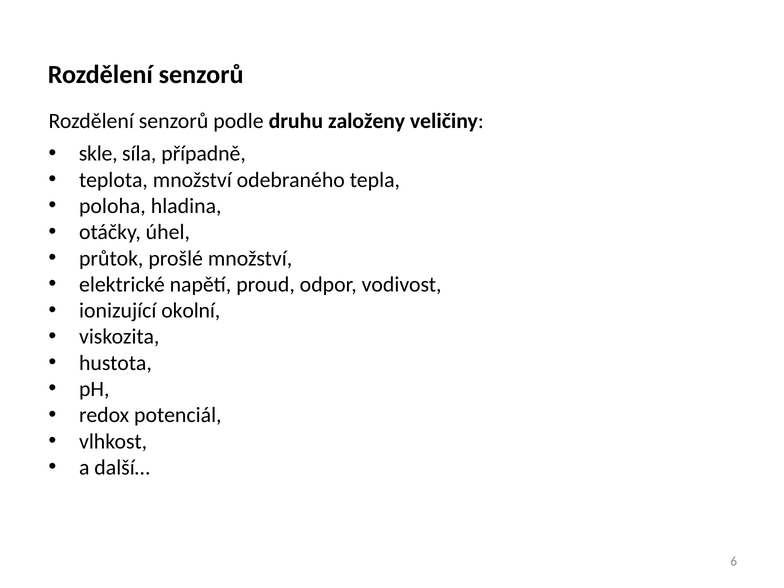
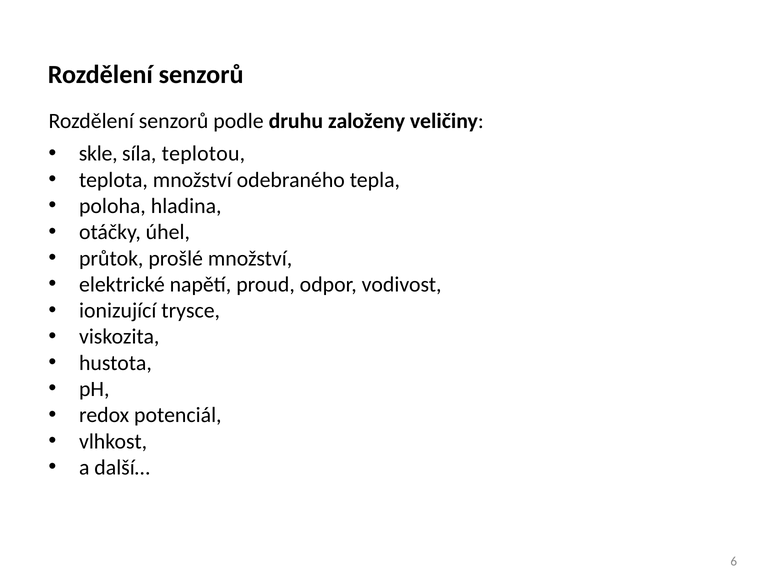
případně: případně -> teplotou
okolní: okolní -> trysce
